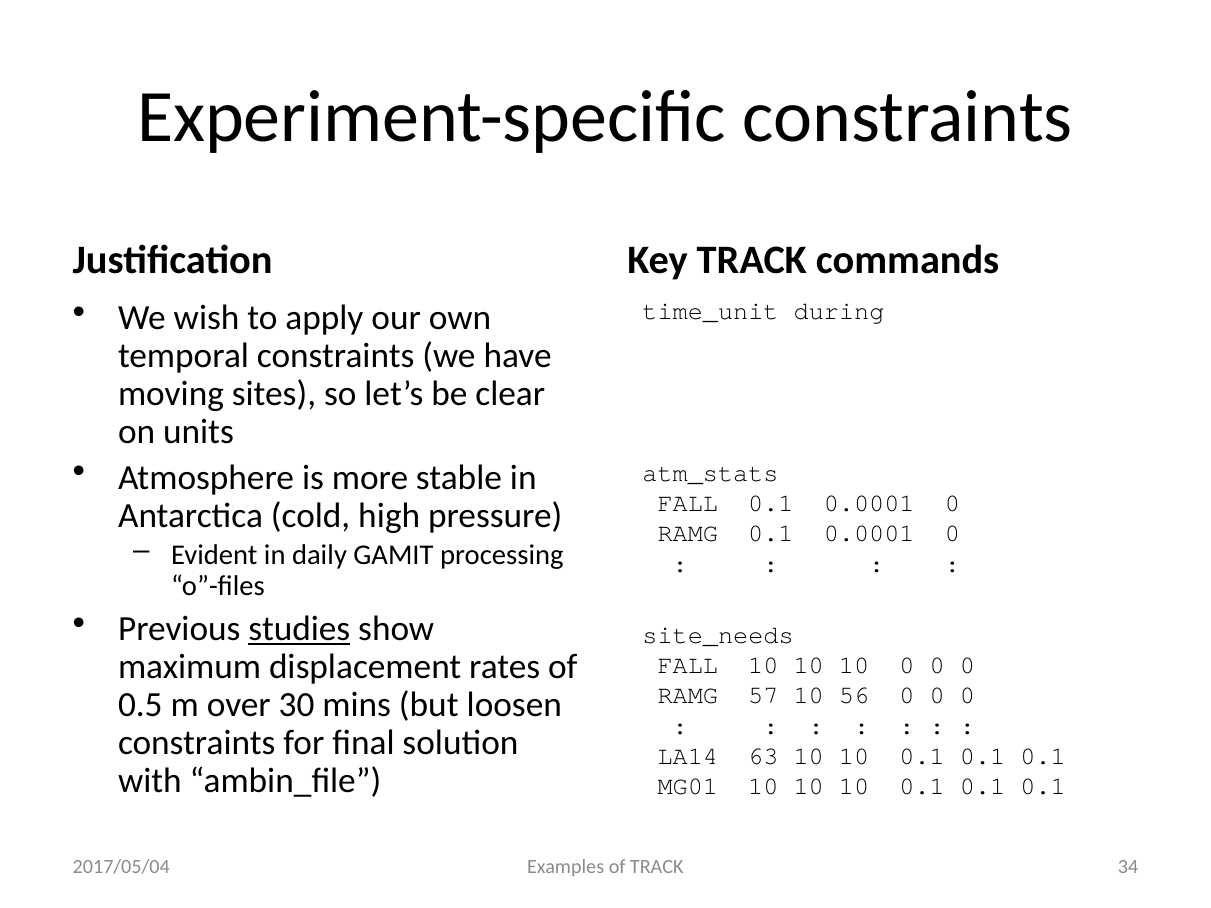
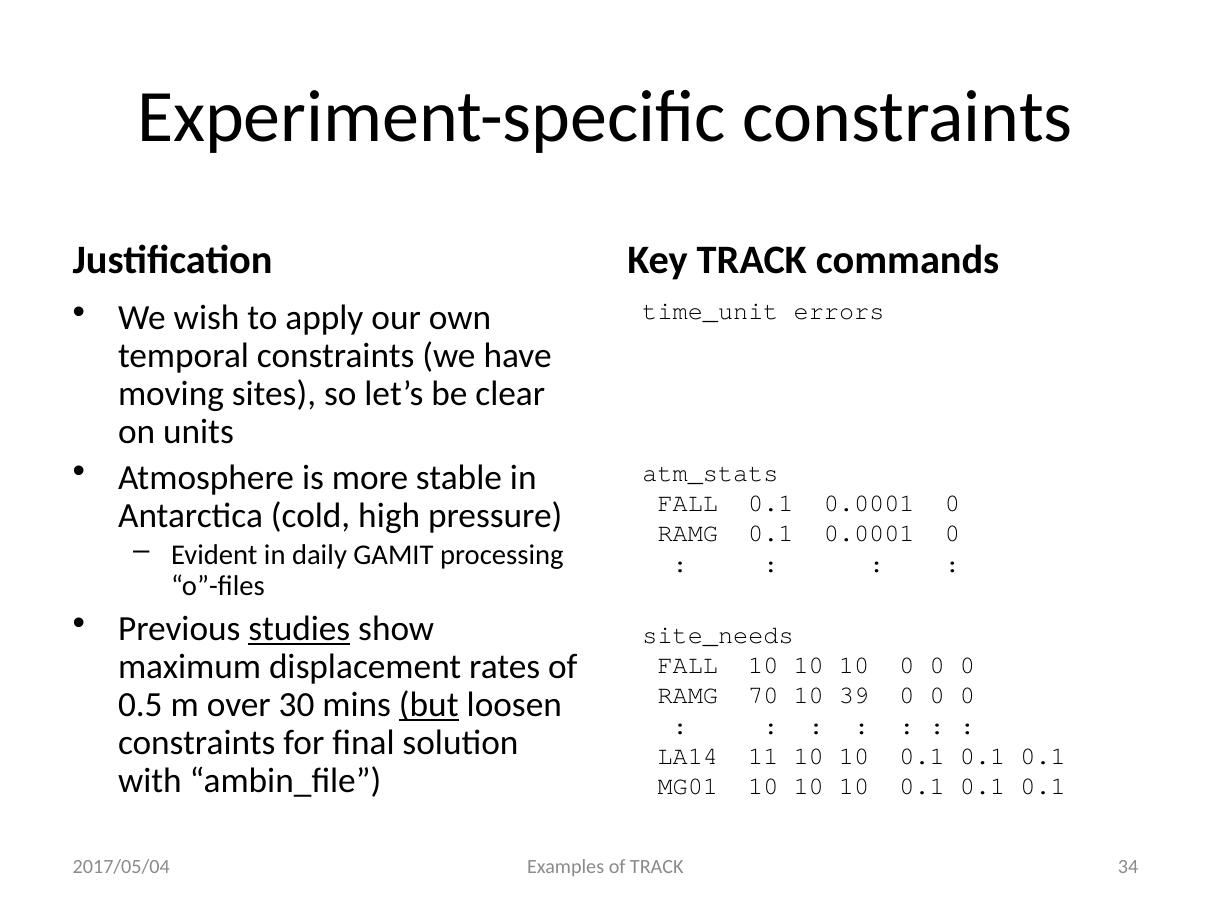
during: during -> errors
57: 57 -> 70
56: 56 -> 39
but underline: none -> present
63: 63 -> 11
